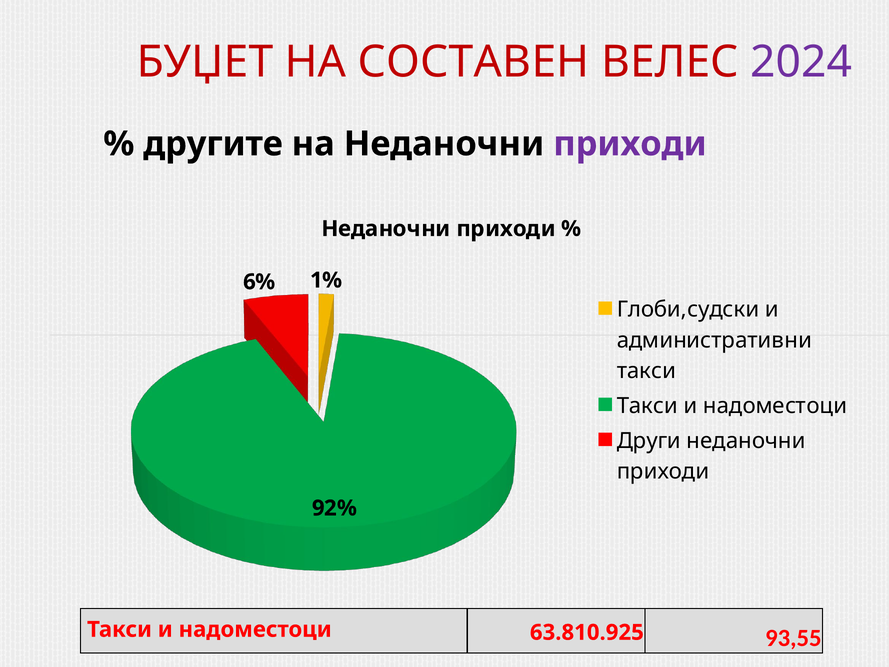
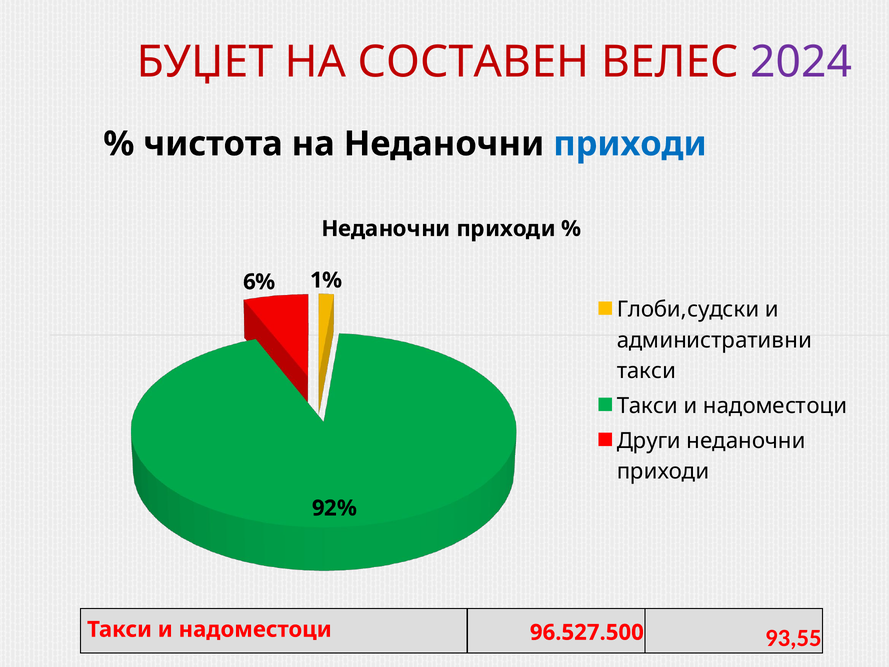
другите: другите -> чистота
приходи at (630, 144) colour: purple -> blue
63.810.925: 63.810.925 -> 96.527.500
